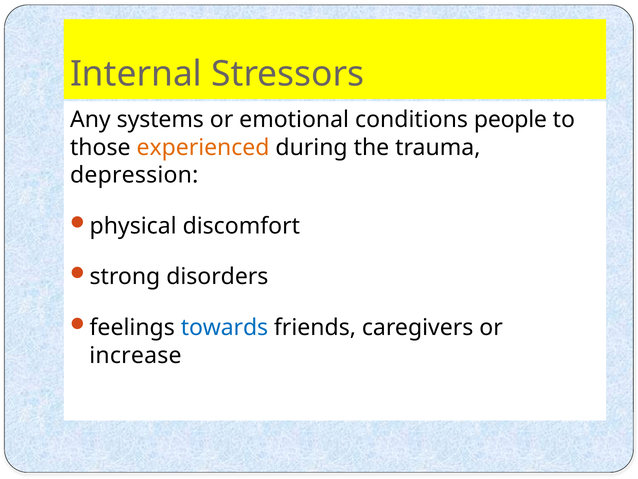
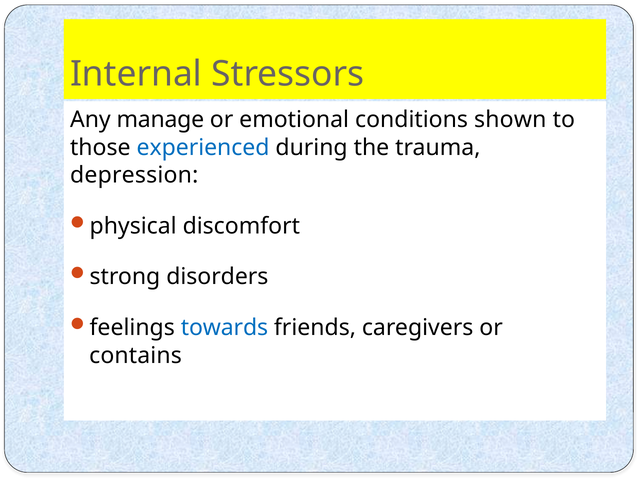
systems: systems -> manage
people: people -> shown
experienced colour: orange -> blue
increase: increase -> contains
